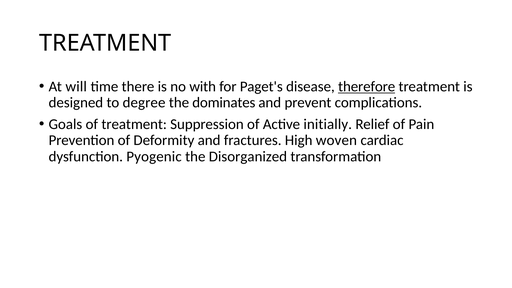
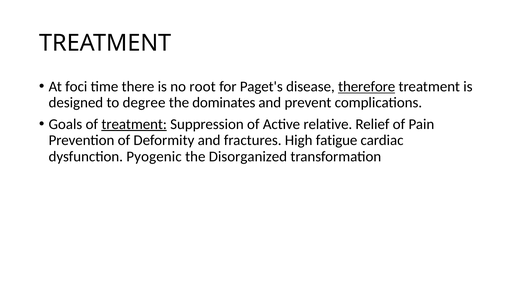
will: will -> foci
with: with -> root
treatment at (134, 124) underline: none -> present
initially: initially -> relative
woven: woven -> fatigue
